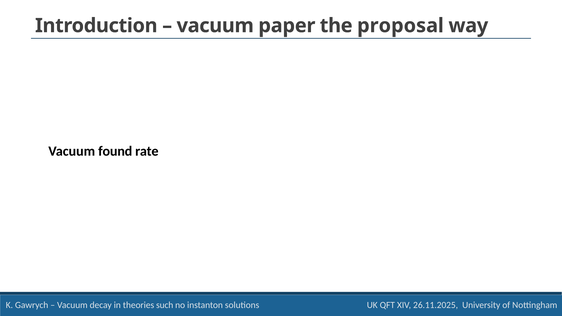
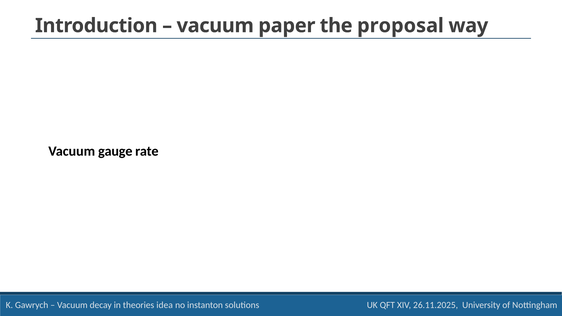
found: found -> gauge
such: such -> idea
